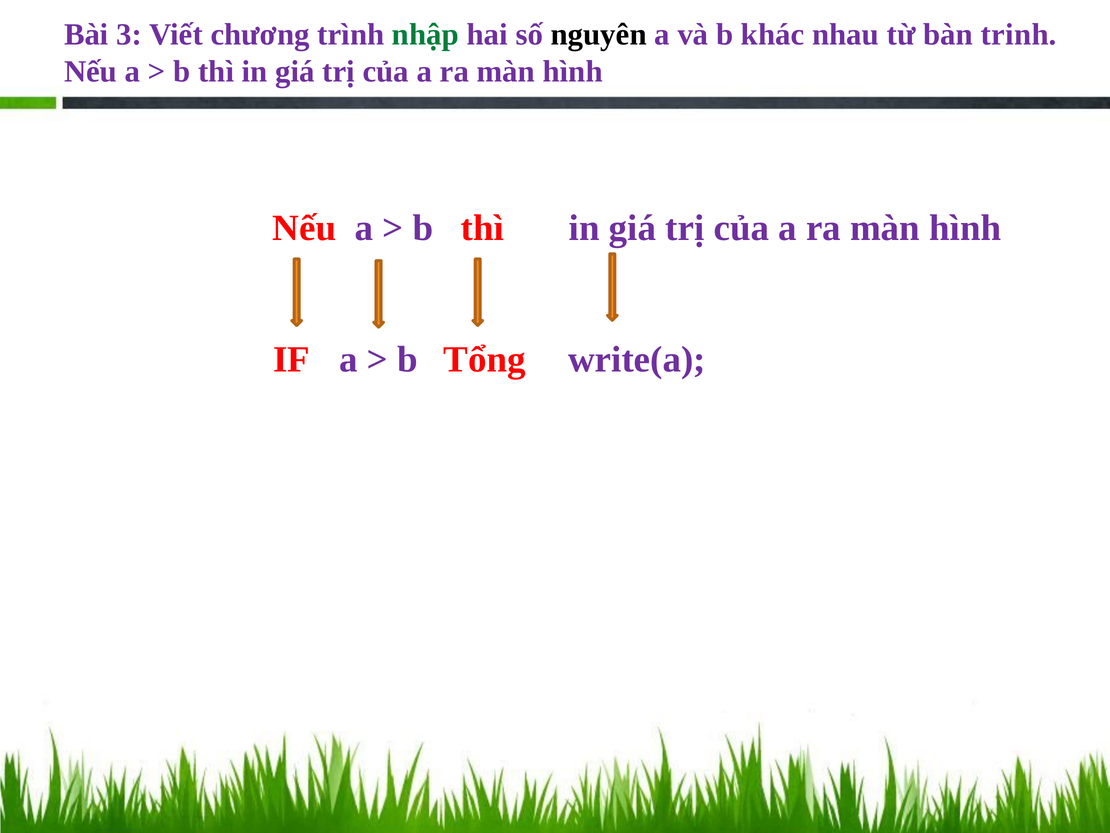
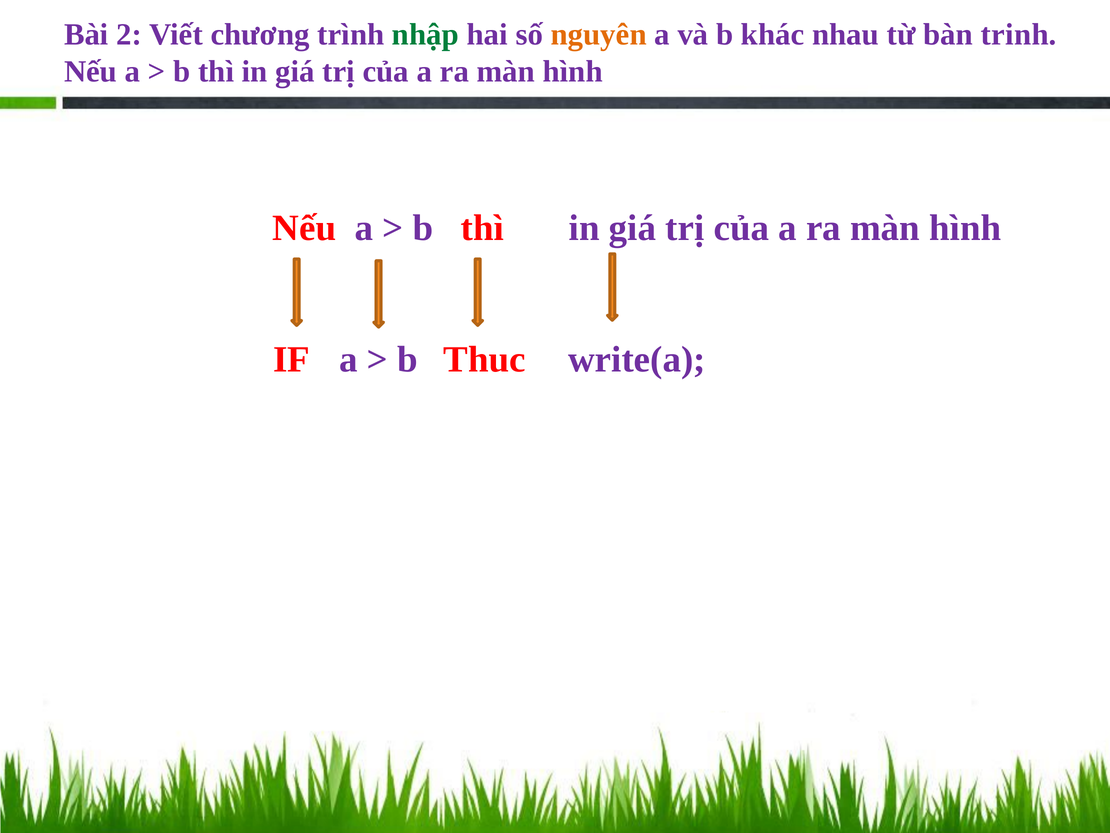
3: 3 -> 2
nguyên colour: black -> orange
Tổng: Tổng -> Thuc
